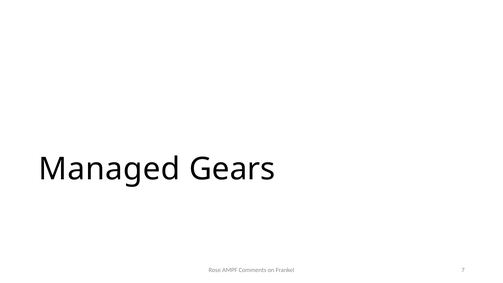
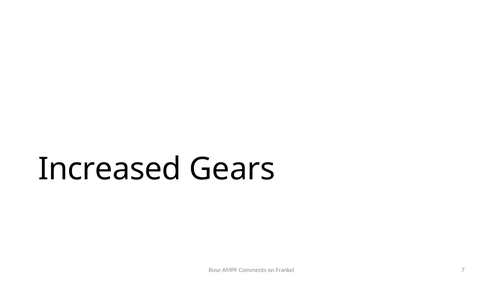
Managed: Managed -> Increased
